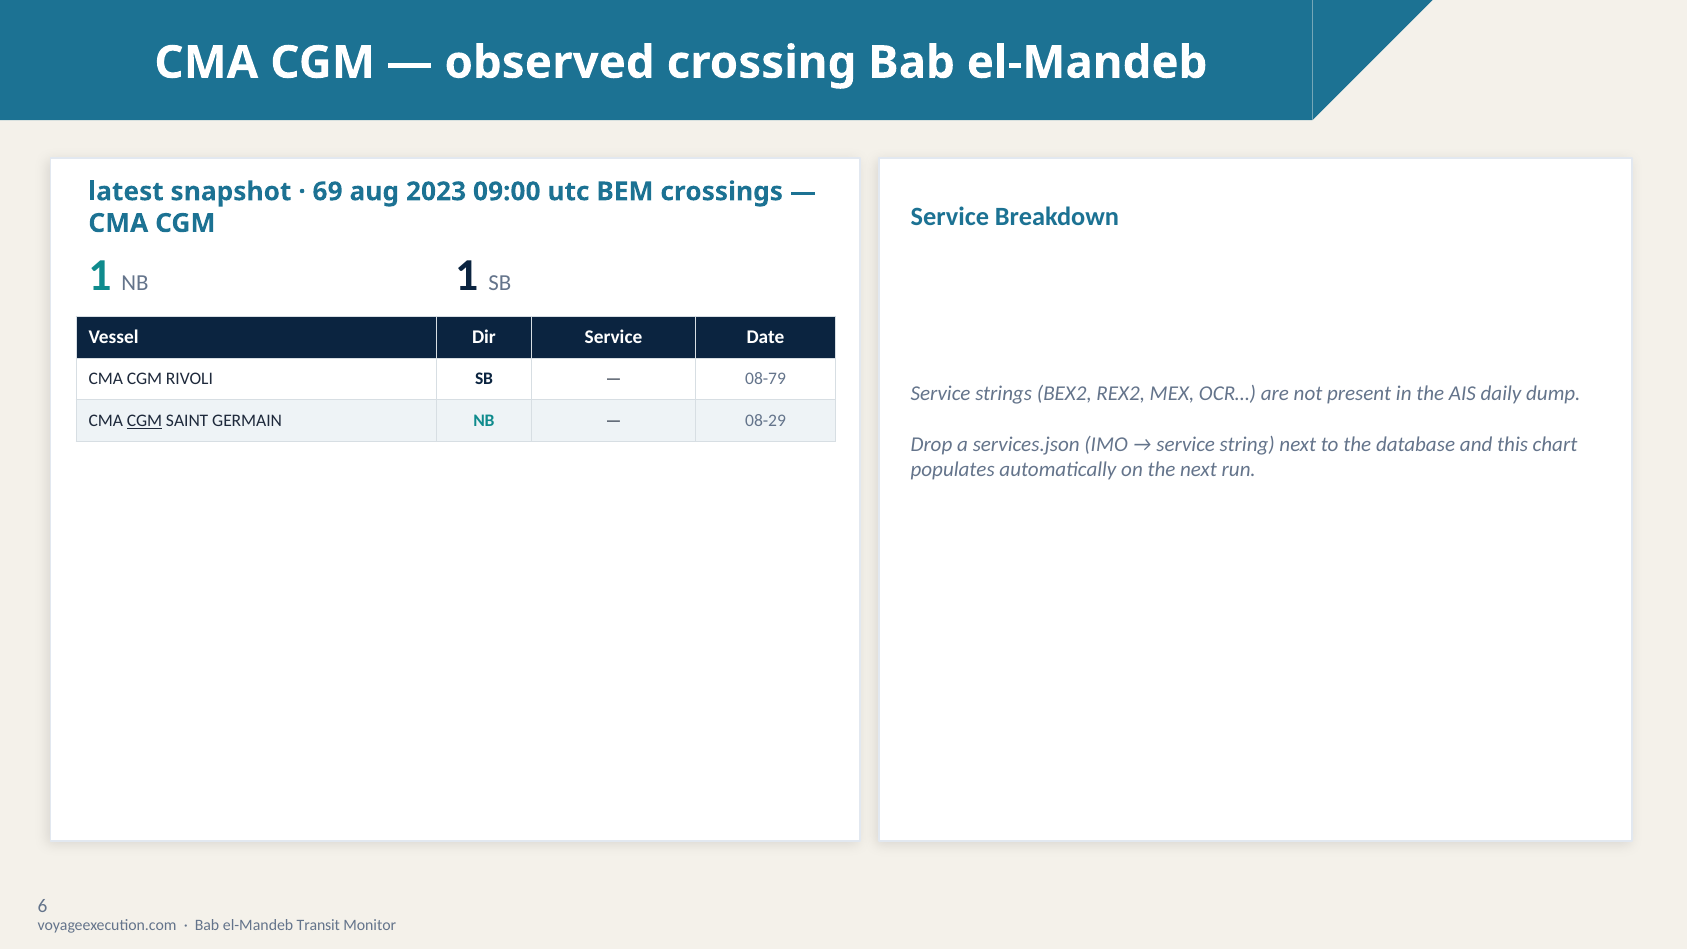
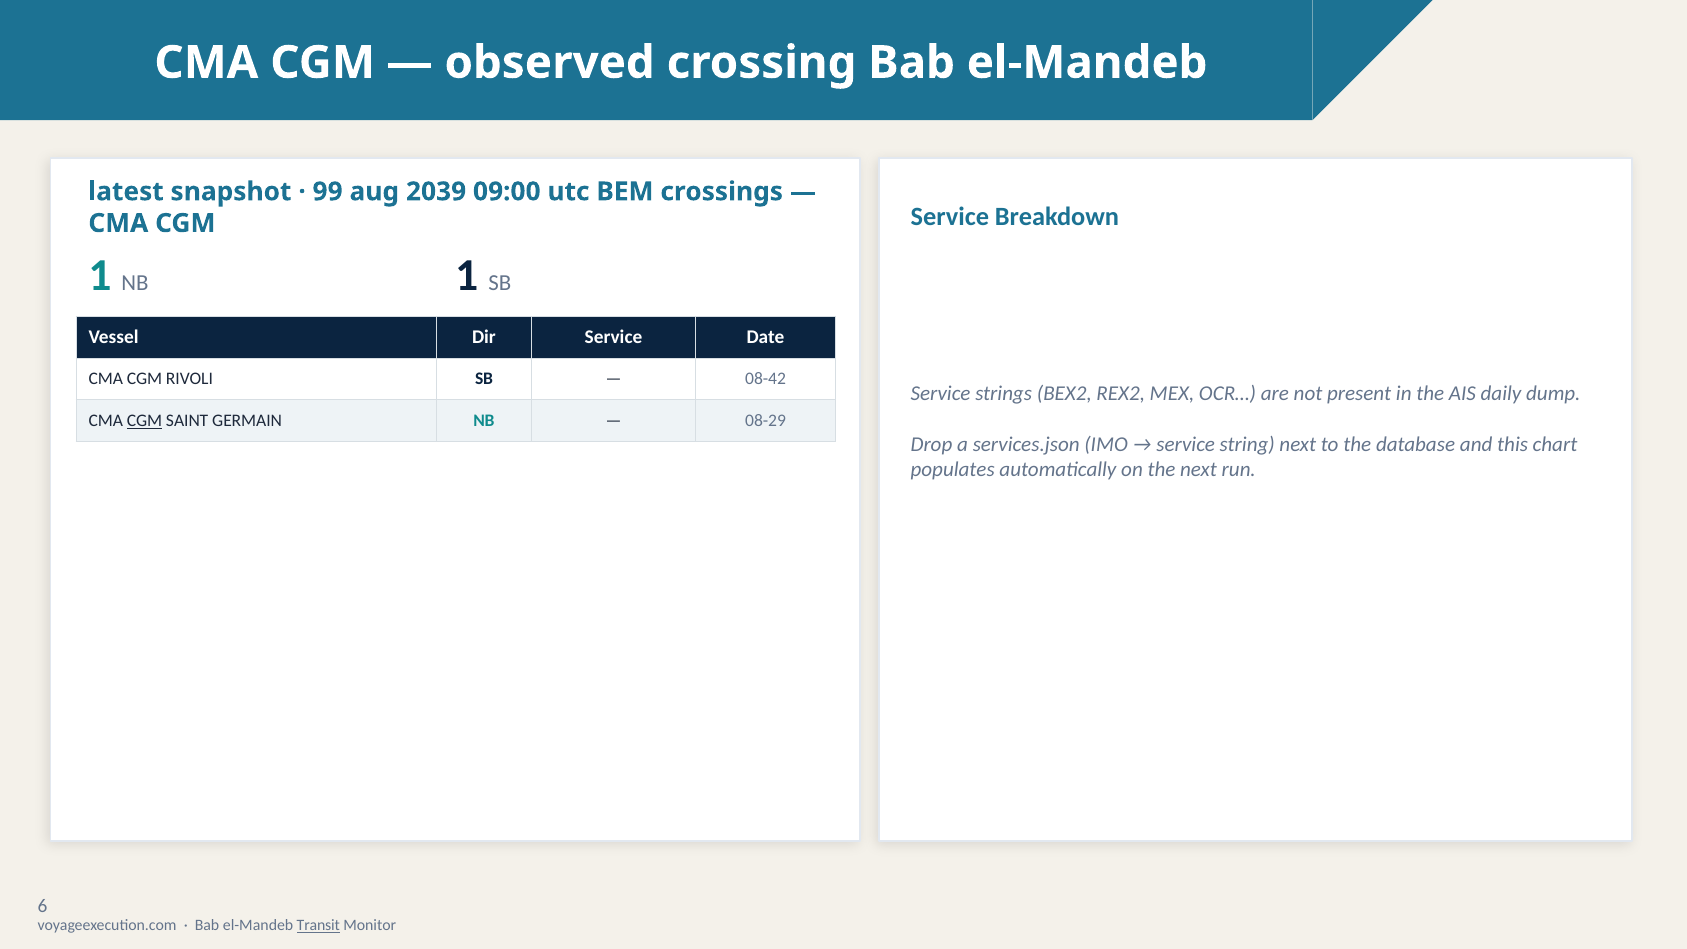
69: 69 -> 99
2023: 2023 -> 2039
08-79: 08-79 -> 08-42
Transit underline: none -> present
